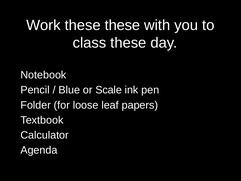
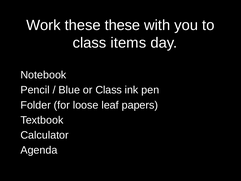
class these: these -> items
or Scale: Scale -> Class
